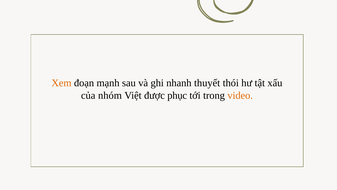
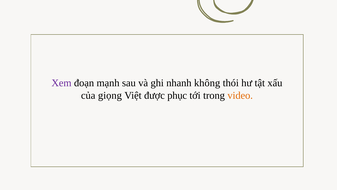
Xem colour: orange -> purple
thuyết: thuyết -> không
nhóm: nhóm -> giọng
